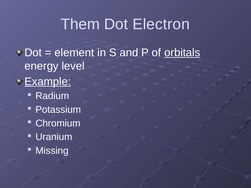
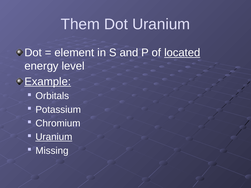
Dot Electron: Electron -> Uranium
orbitals: orbitals -> located
Radium: Radium -> Orbitals
Uranium at (54, 137) underline: none -> present
